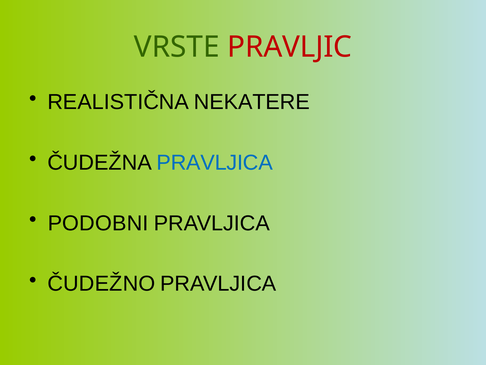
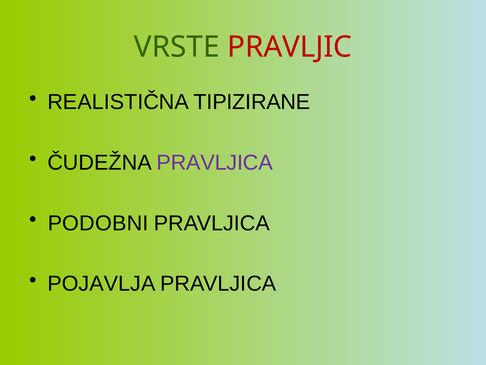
NEKATERE: NEKATERE -> TIPIZIRANE
PRAVLJICA at (215, 162) colour: blue -> purple
ČUDEŽNO: ČUDEŽNO -> POJAVLJA
